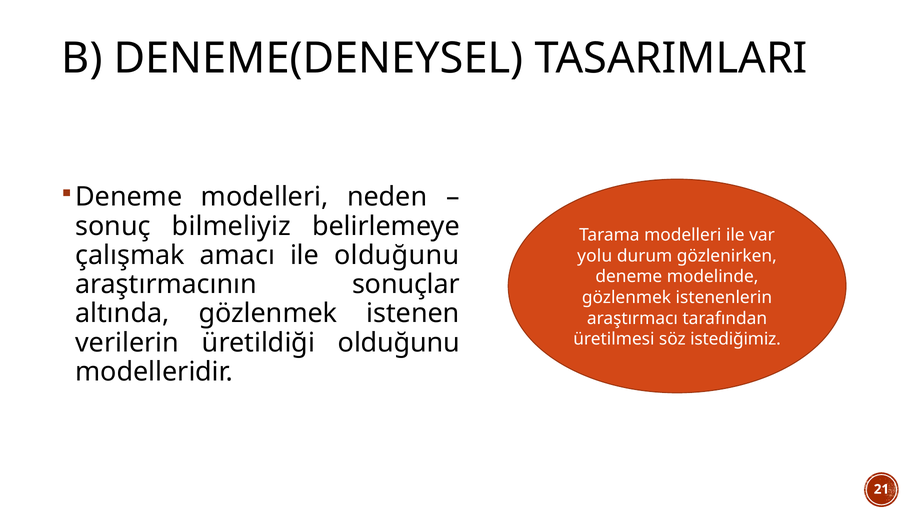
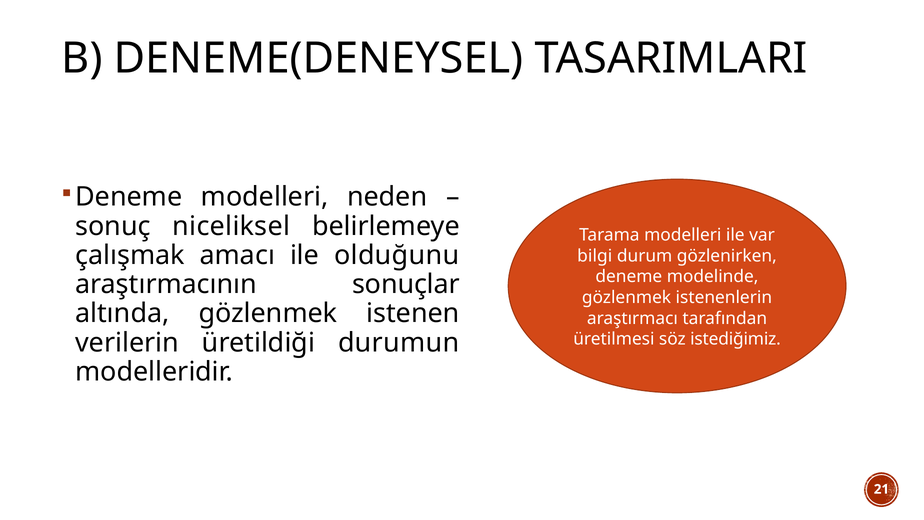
bilmeliyiz: bilmeliyiz -> niceliksel
yolu: yolu -> bilgi
üretildiği olduğunu: olduğunu -> durumun
